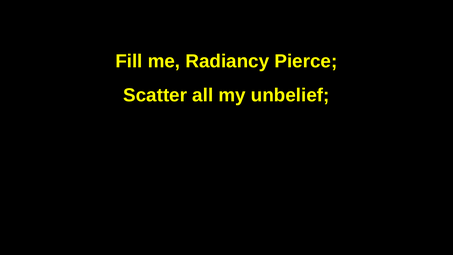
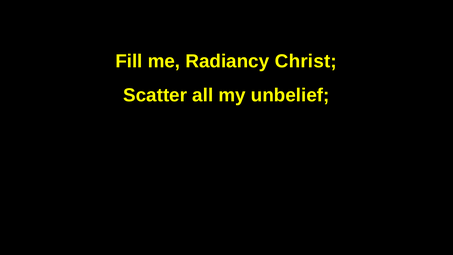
Pierce: Pierce -> Christ
